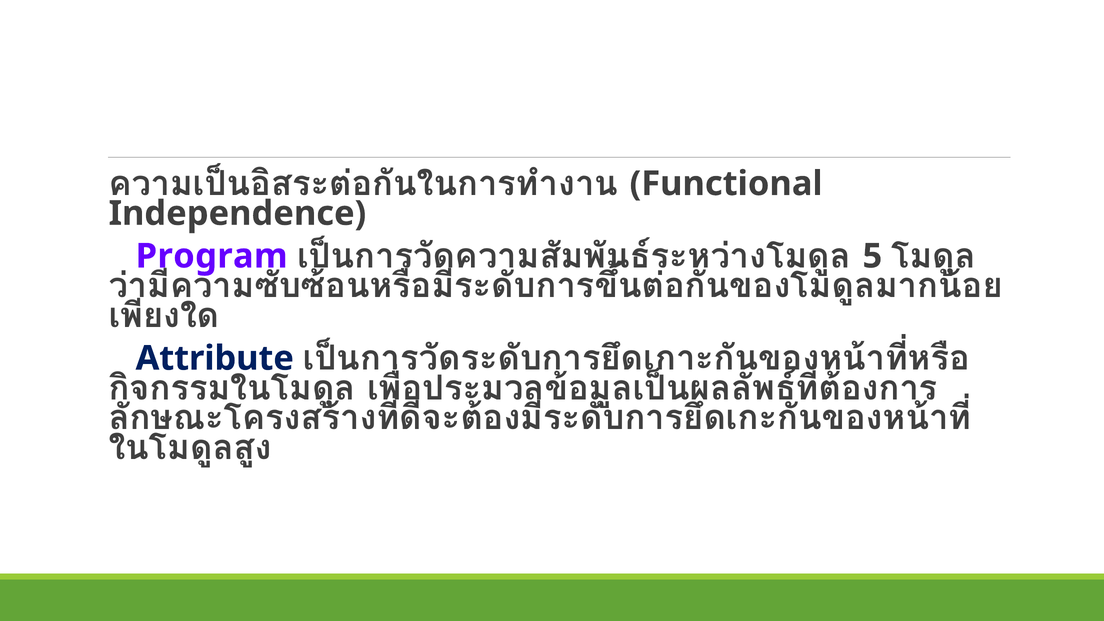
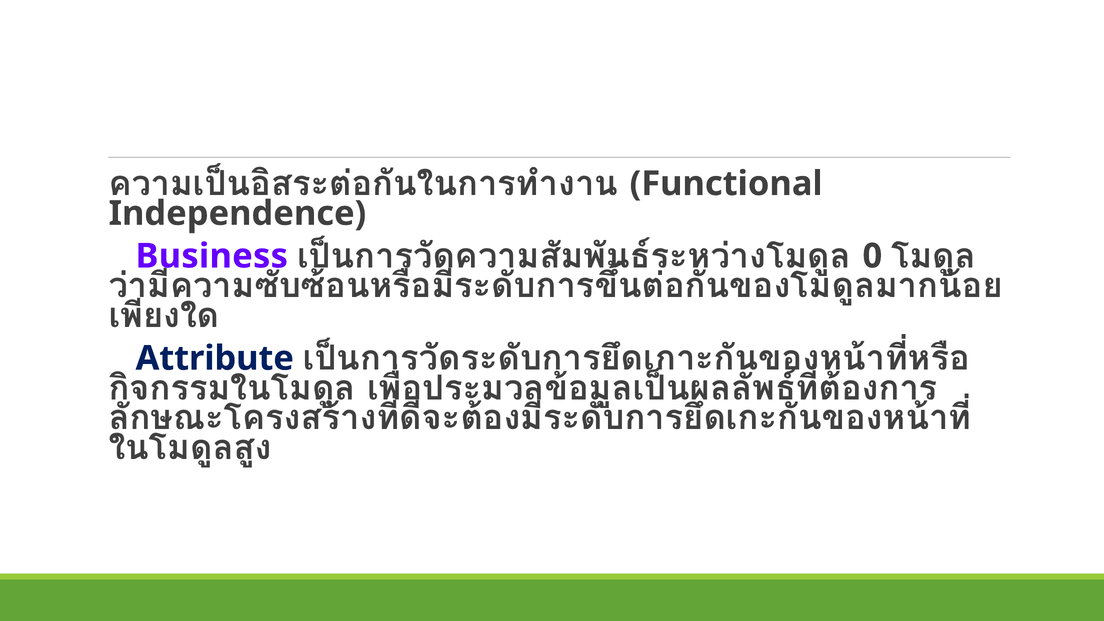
Program: Program -> Business
5: 5 -> 0
